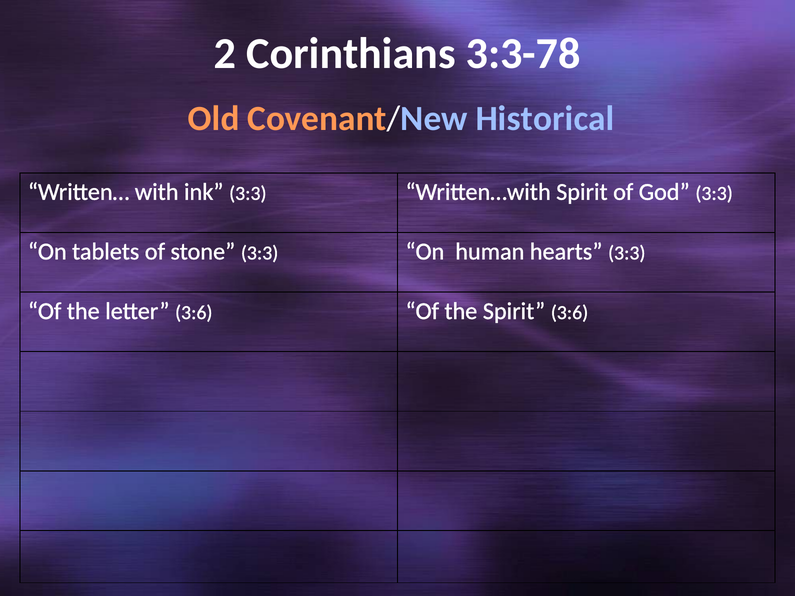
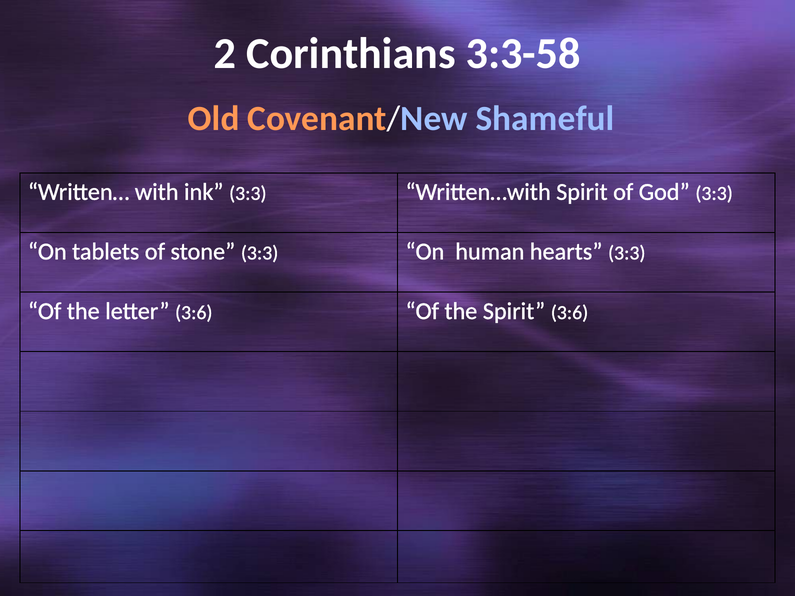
3:3-78: 3:3-78 -> 3:3-58
Historical: Historical -> Shameful
